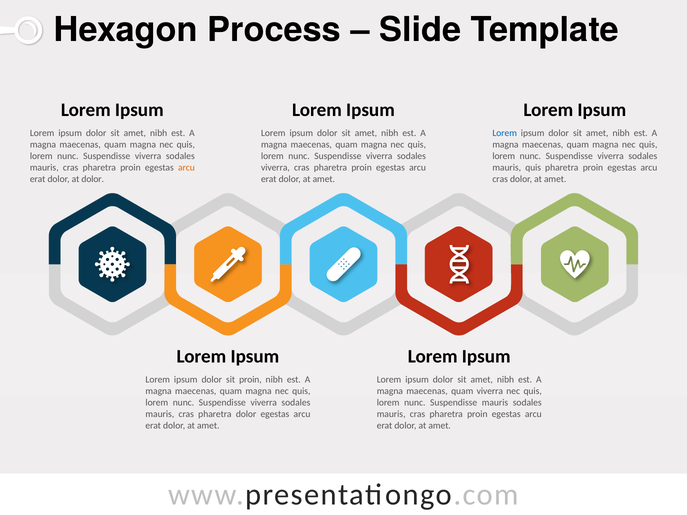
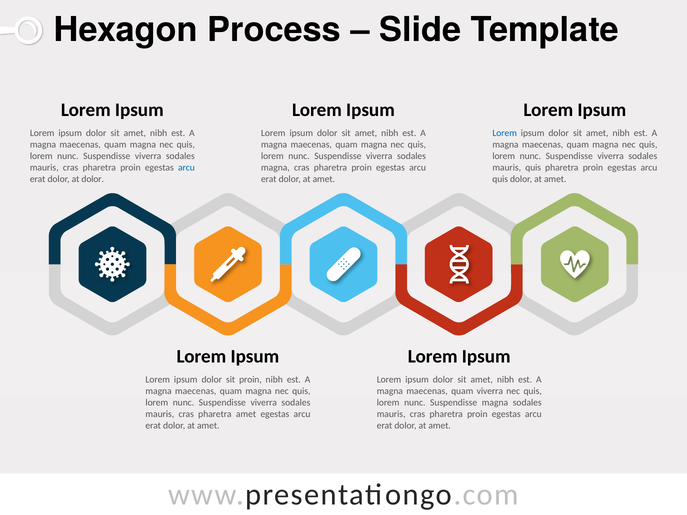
arcu at (186, 168) colour: orange -> blue
viverra at (275, 168): viverra -> magna
cras at (500, 179): cras -> quis
Suspendisse mauris: mauris -> magna
pharetra dolor: dolor -> amet
